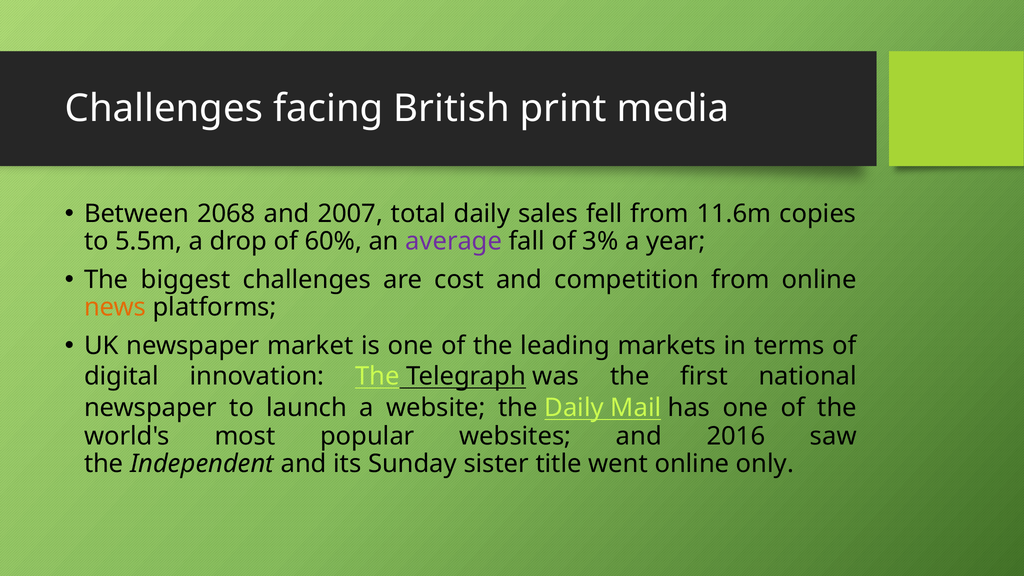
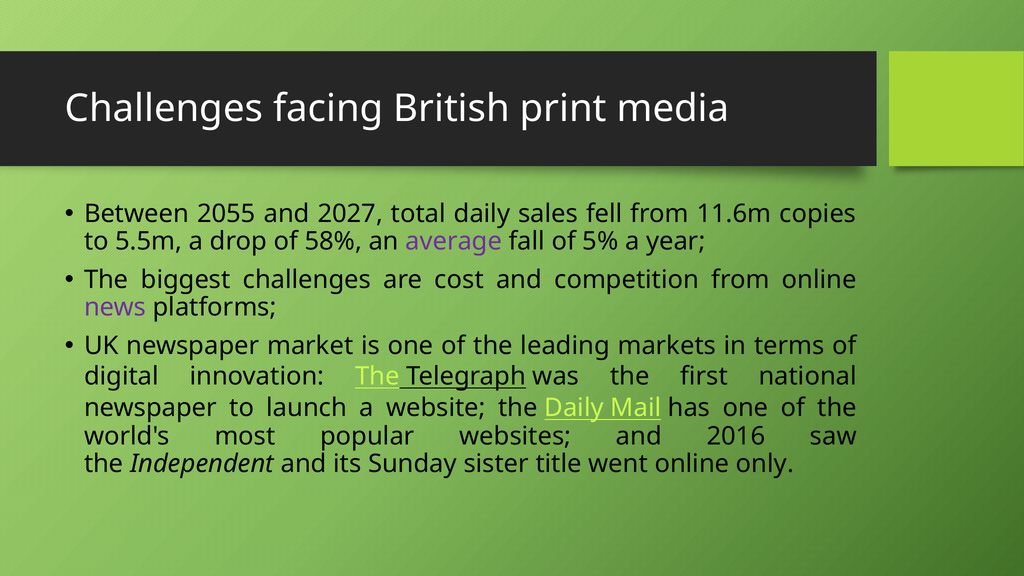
2068: 2068 -> 2055
2007: 2007 -> 2027
60%: 60% -> 58%
3%: 3% -> 5%
news colour: orange -> purple
